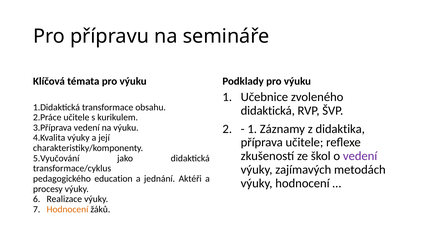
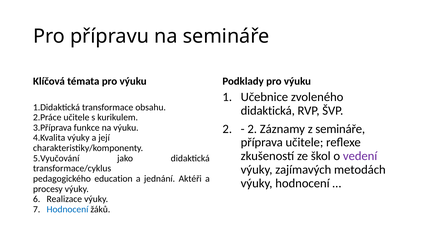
1 at (252, 129): 1 -> 2
z didaktika: didaktika -> semináře
vedení at (87, 128): vedení -> funkce
Hodnocení at (67, 210) colour: orange -> blue
